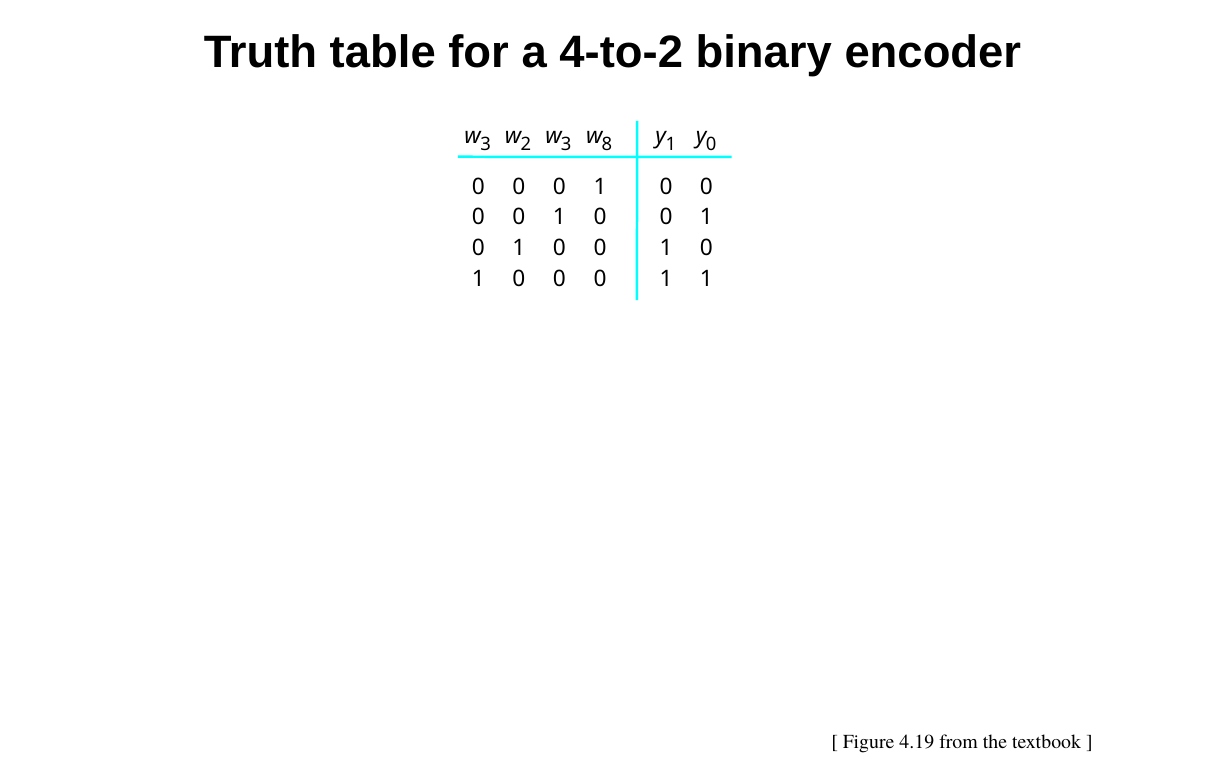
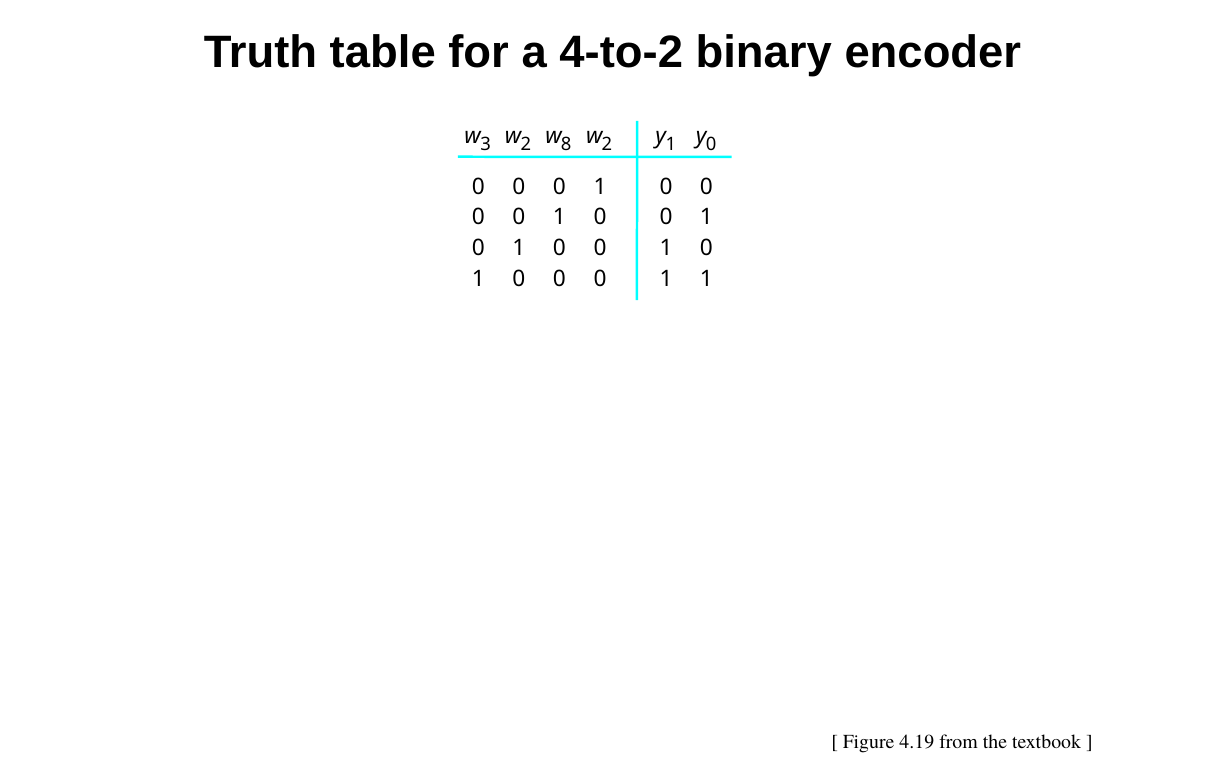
3 at (566, 145): 3 -> 8
8 at (607, 145): 8 -> 2
